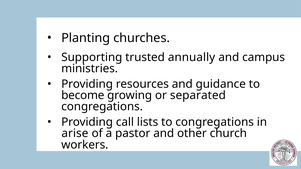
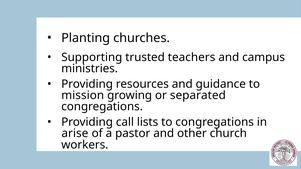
annually: annually -> teachers
become: become -> mission
